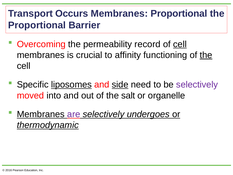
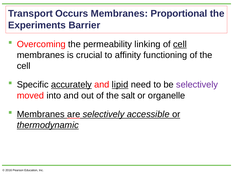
Proportional at (37, 25): Proportional -> Experiments
record: record -> linking
the at (206, 55) underline: present -> none
liposomes: liposomes -> accurately
side: side -> lipid
are colour: purple -> black
undergoes: undergoes -> accessible
